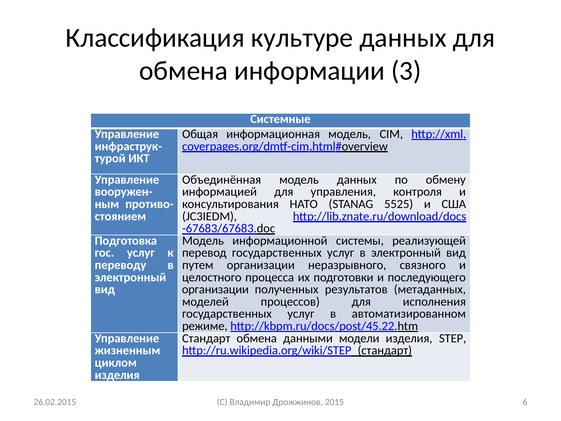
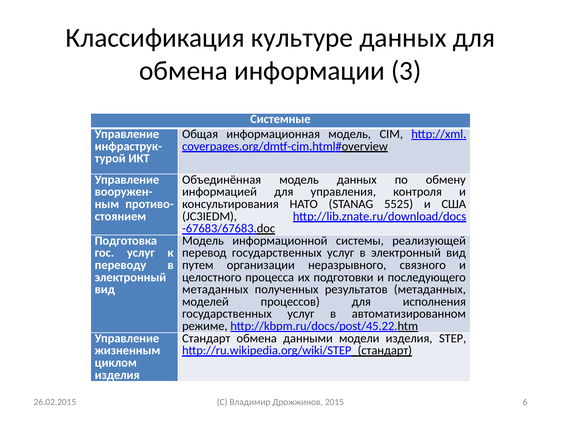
организации at (215, 289): организации -> метаданных
